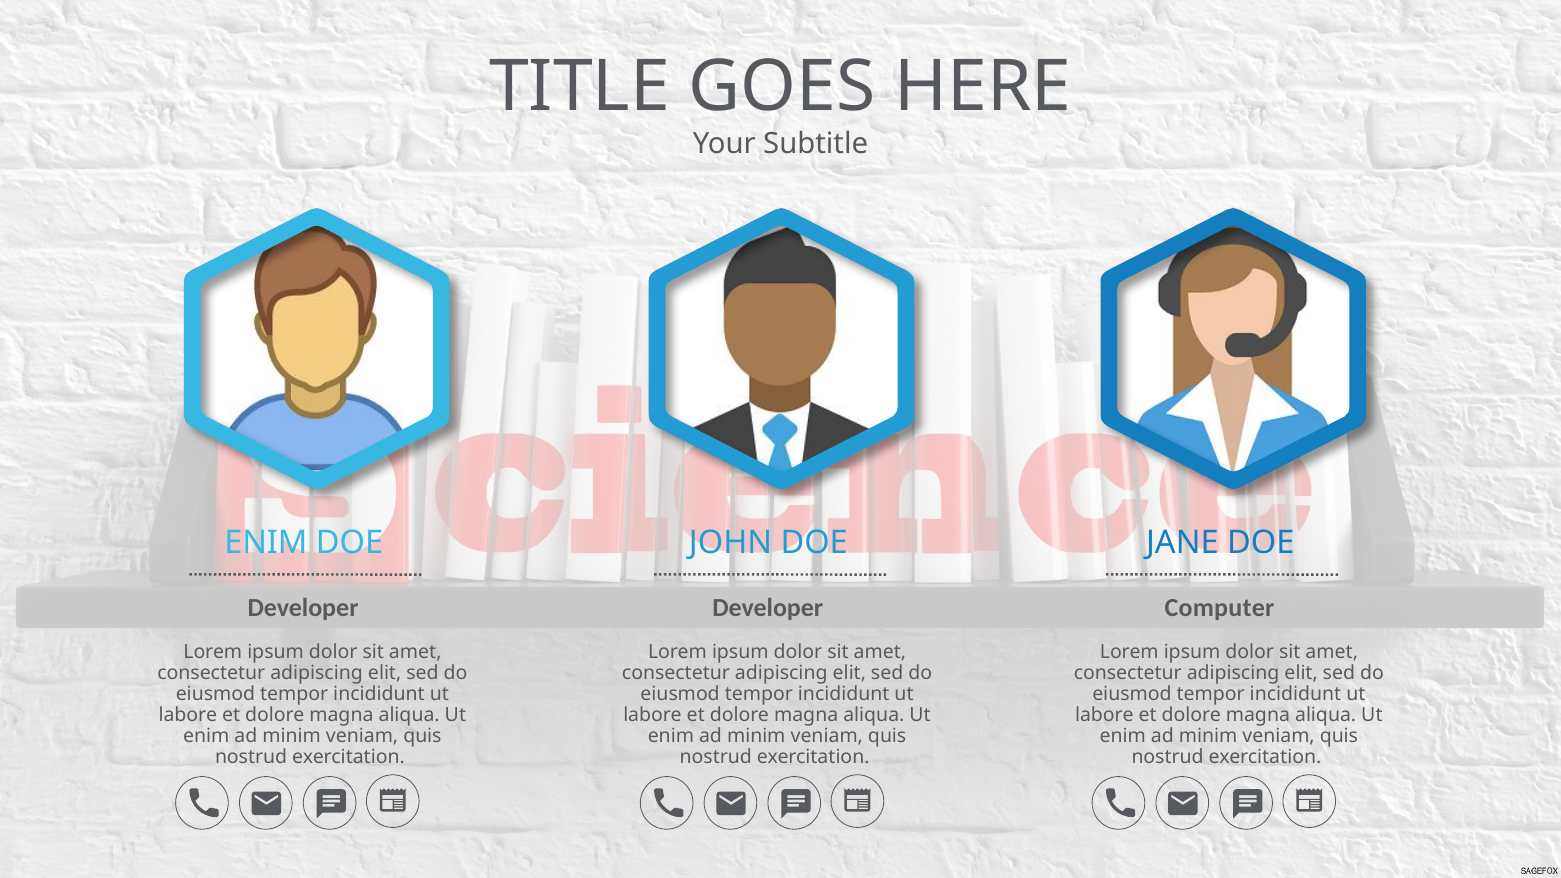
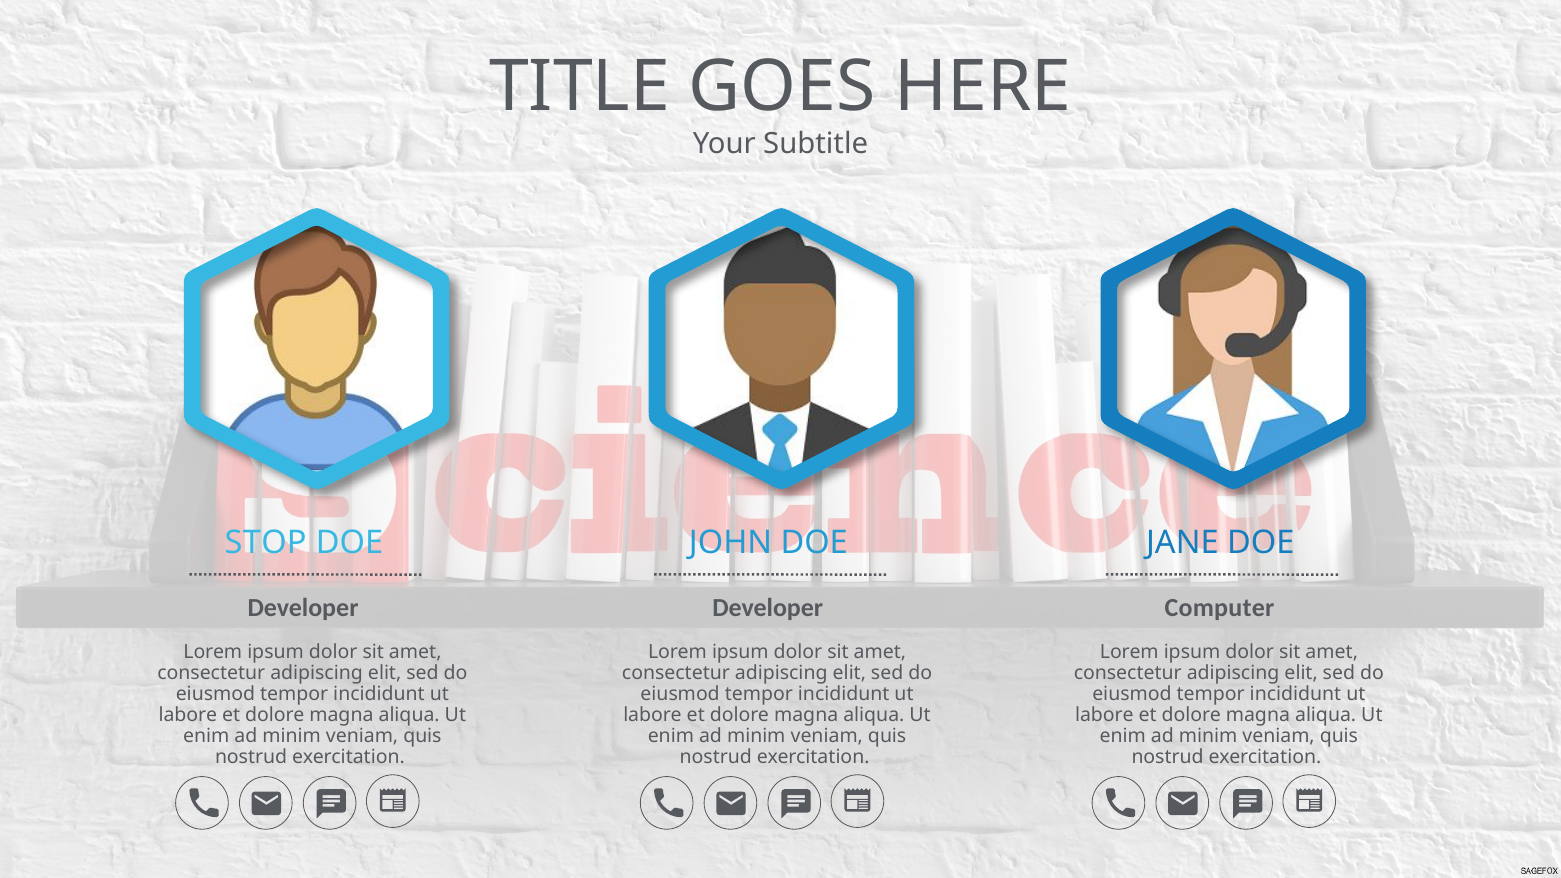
ENIM at (266, 543): ENIM -> STOP
